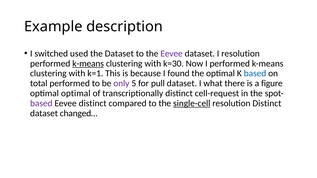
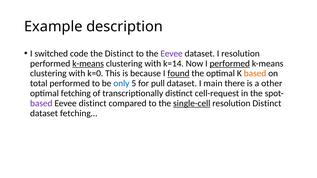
used: used -> code
the Dataset: Dataset -> Distinct
k=30: k=30 -> k=14
performed at (230, 64) underline: none -> present
k=1: k=1 -> k=0
found underline: none -> present
based at (255, 74) colour: blue -> orange
only colour: purple -> blue
what: what -> main
figure: figure -> other
optimal optimal: optimal -> fetching
changed…: changed… -> fetching…
